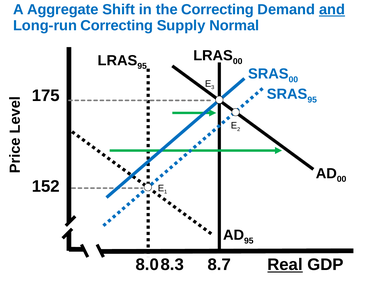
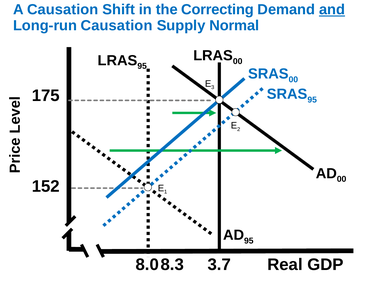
A Aggregate: Aggregate -> Causation
Long-run Correcting: Correcting -> Causation
8.7: 8.7 -> 3.7
Real underline: present -> none
